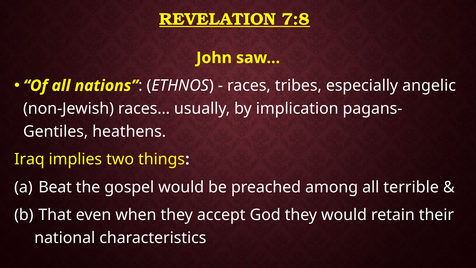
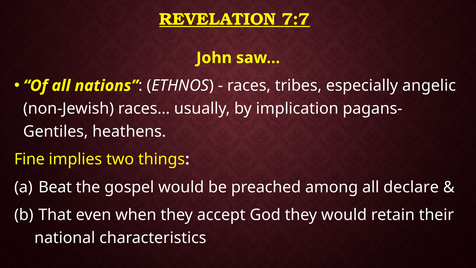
7:8: 7:8 -> 7:7
Iraq: Iraq -> Fine
terrible: terrible -> declare
